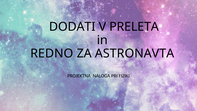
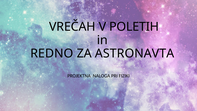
DODATI: DODATI -> VREČAH
PRELETA: PRELETA -> POLETIH
